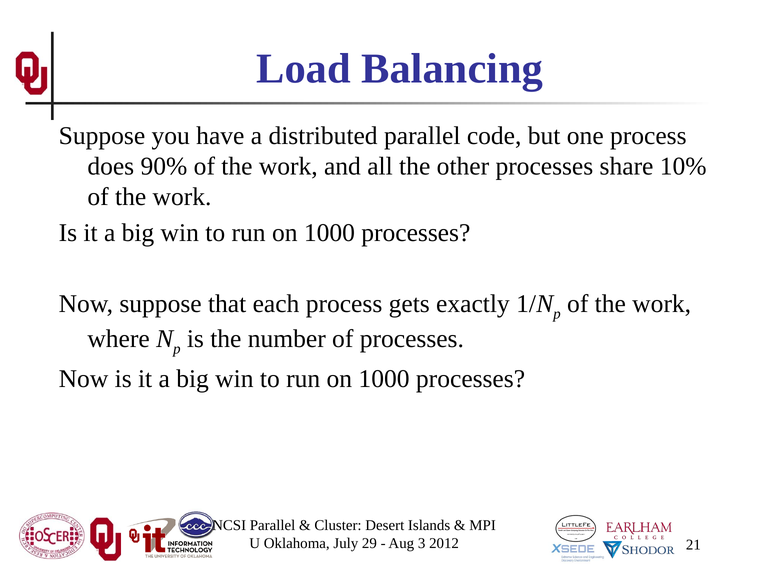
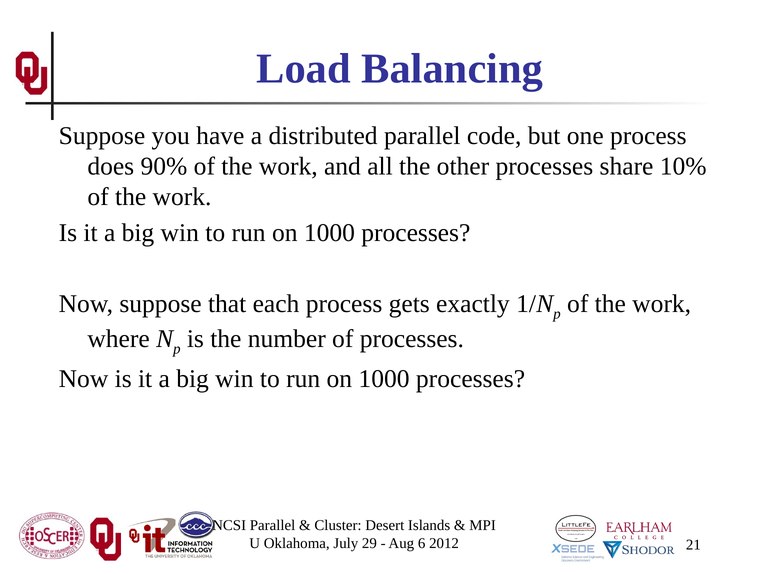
3: 3 -> 6
